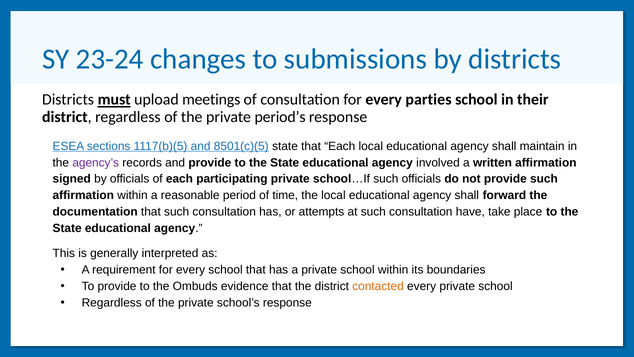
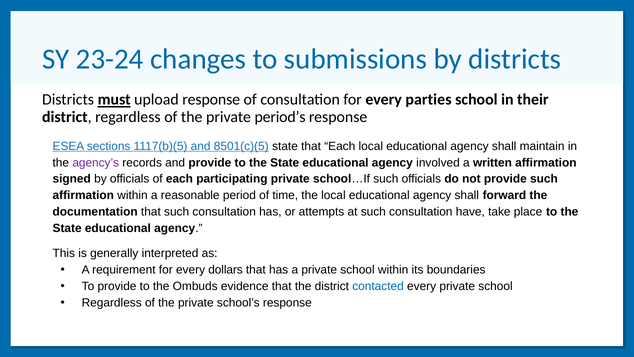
upload meetings: meetings -> response
every school: school -> dollars
contacted colour: orange -> blue
